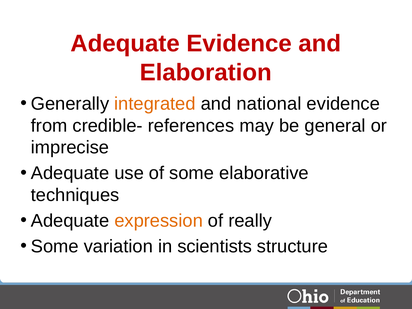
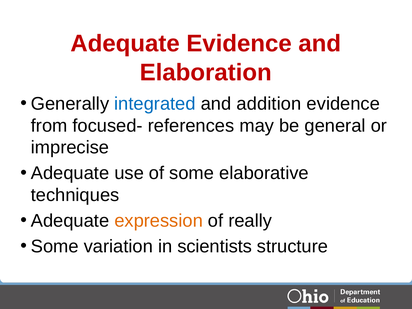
integrated colour: orange -> blue
national: national -> addition
credible-: credible- -> focused-
